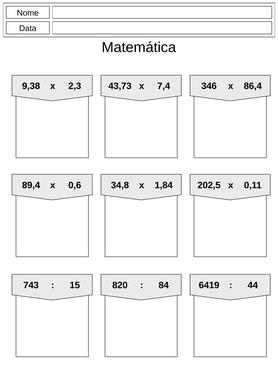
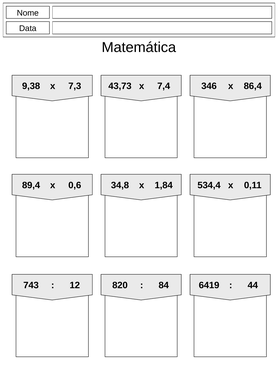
2,3: 2,3 -> 7,3
202,5: 202,5 -> 534,4
15: 15 -> 12
